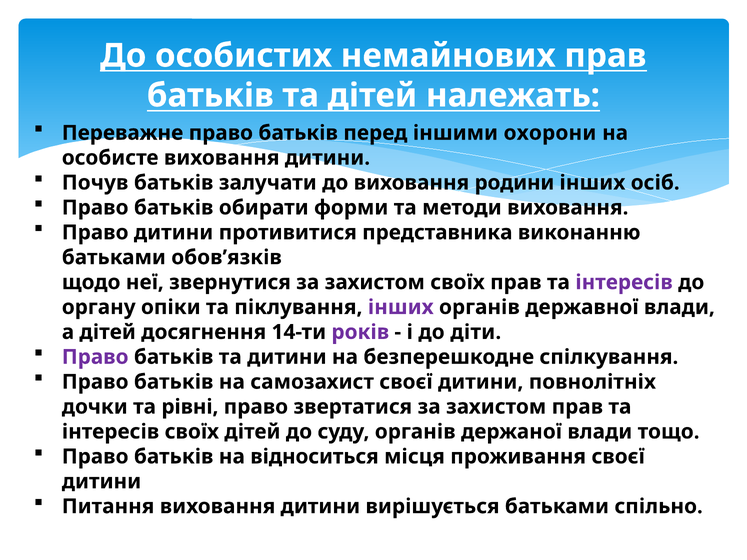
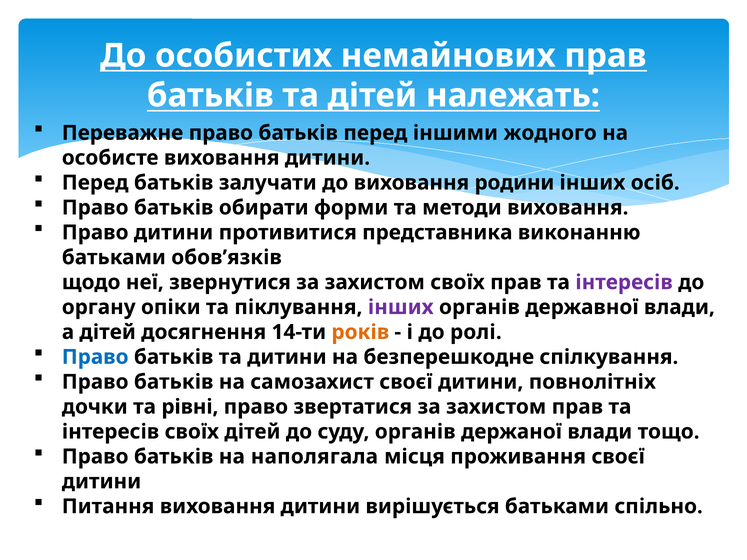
охорони: охорони -> жодного
Почув at (95, 183): Почув -> Перед
років colour: purple -> orange
діти: діти -> ролі
Право at (95, 357) colour: purple -> blue
відноситься: відноситься -> наполягала
